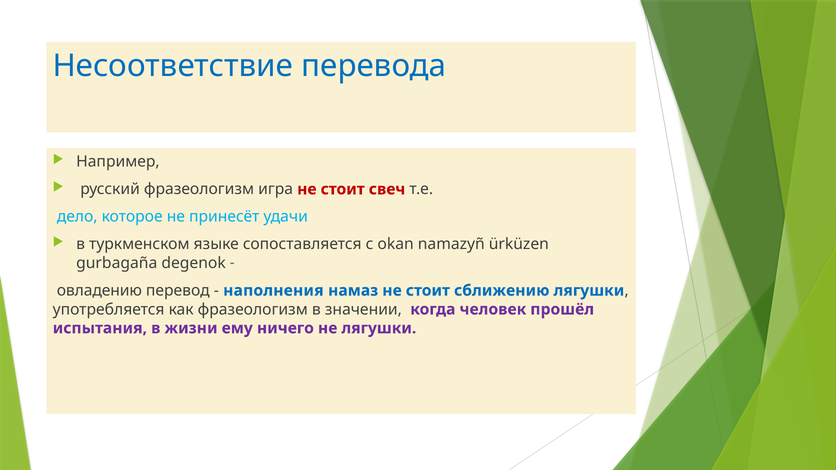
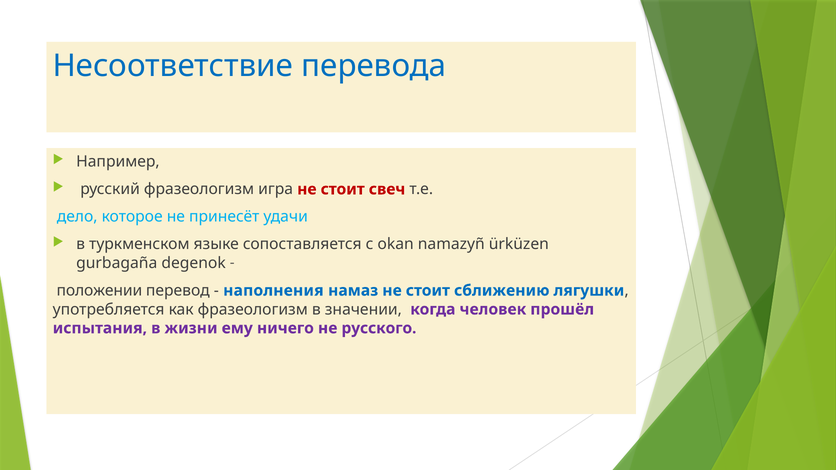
овладению: овладению -> положении
не лягушки: лягушки -> русского
